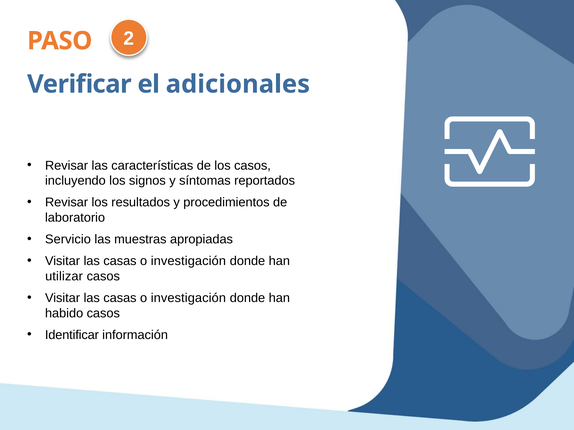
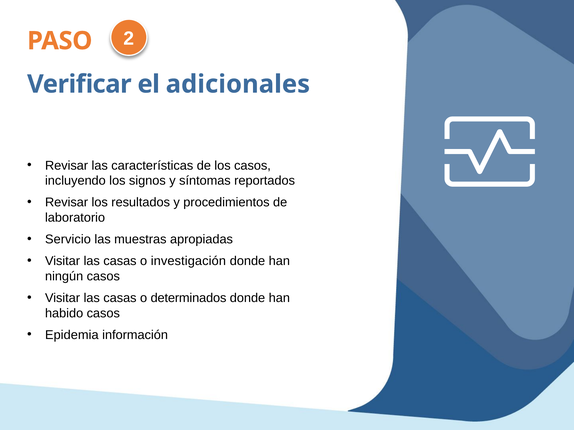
utilizar: utilizar -> ningún
investigación at (188, 298): investigación -> determinados
Identificar: Identificar -> Epidemia
